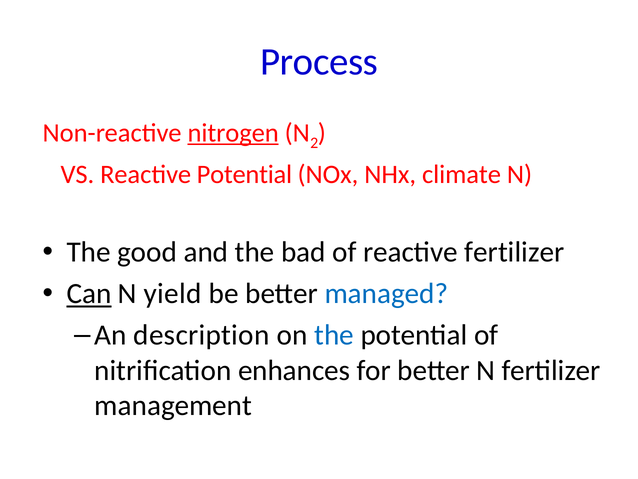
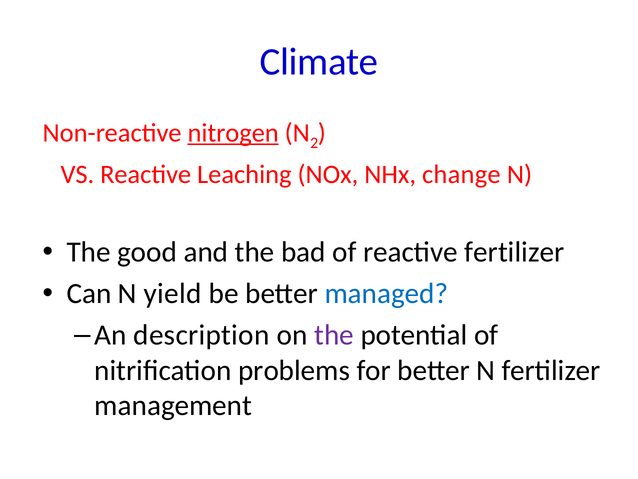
Process: Process -> Climate
Reactive Potential: Potential -> Leaching
climate: climate -> change
Can underline: present -> none
the at (334, 335) colour: blue -> purple
enhances: enhances -> problems
